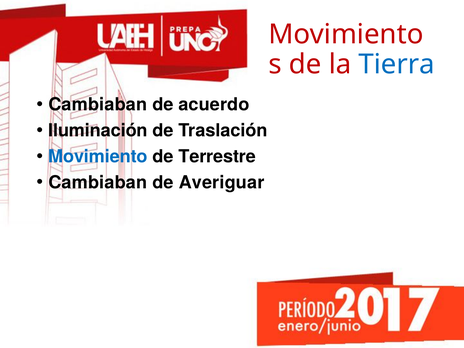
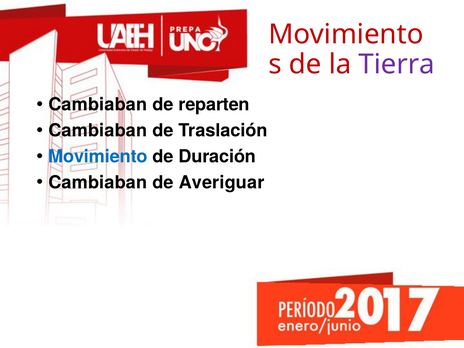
Tierra colour: blue -> purple
acuerdo: acuerdo -> reparten
Iluminación at (98, 131): Iluminación -> Cambiaban
Terrestre: Terrestre -> Duración
